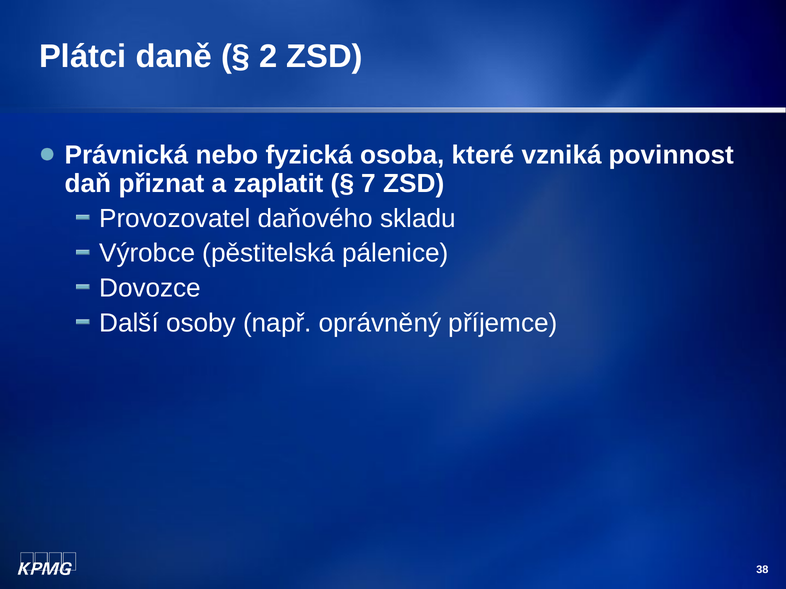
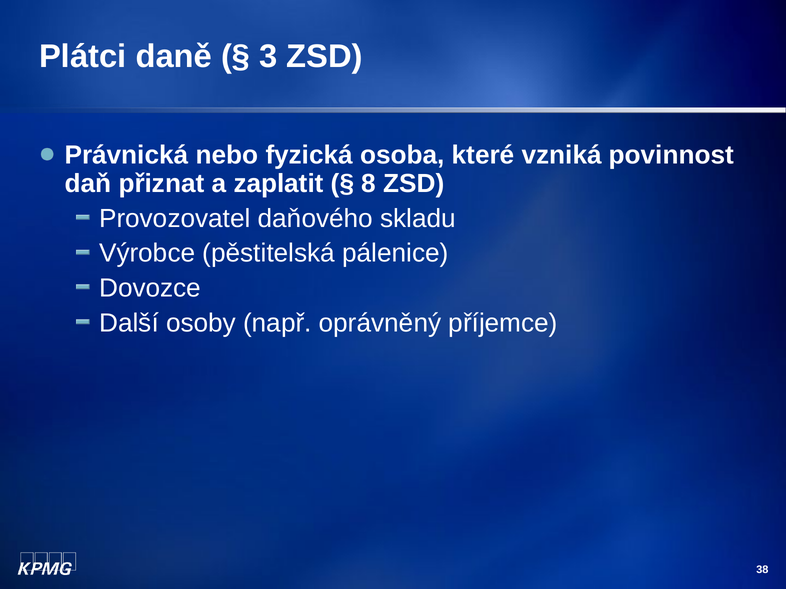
2: 2 -> 3
7: 7 -> 8
